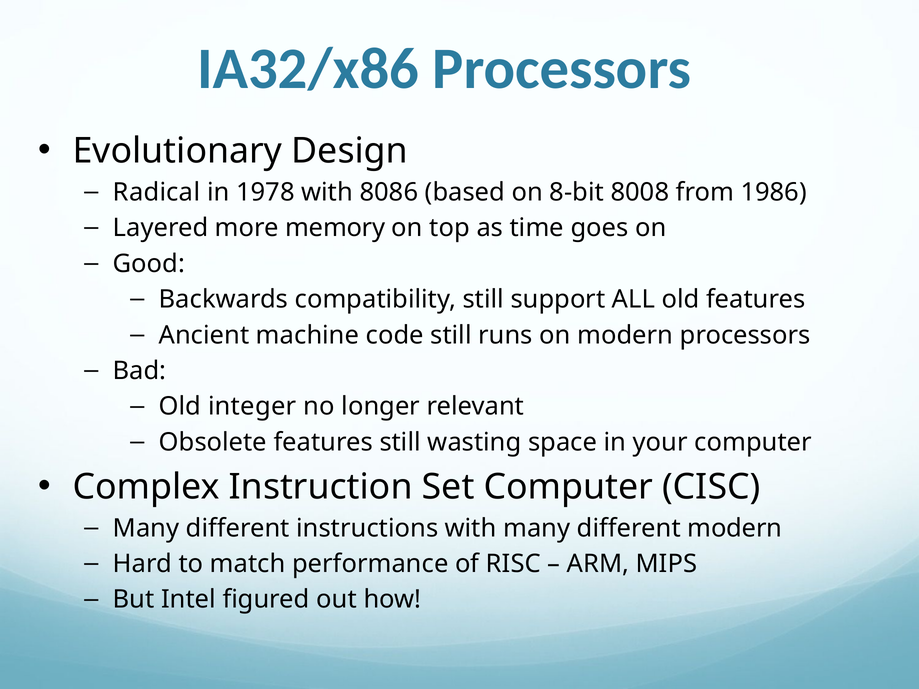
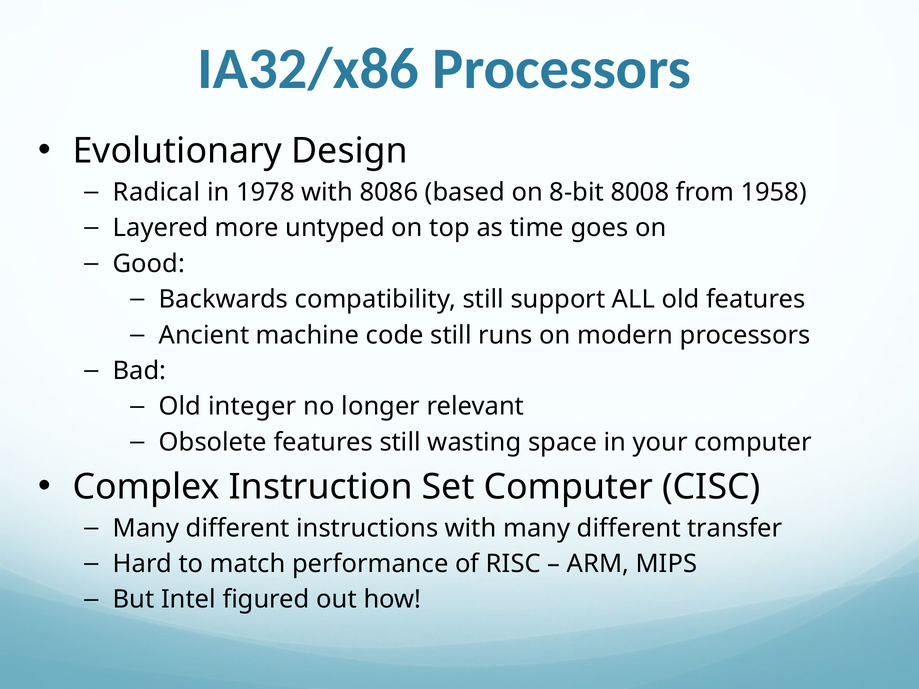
1986: 1986 -> 1958
memory: memory -> untyped
different modern: modern -> transfer
